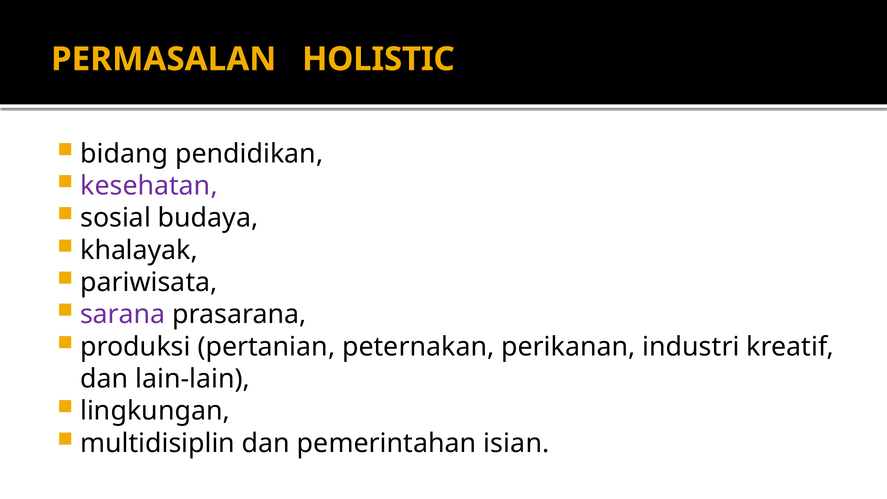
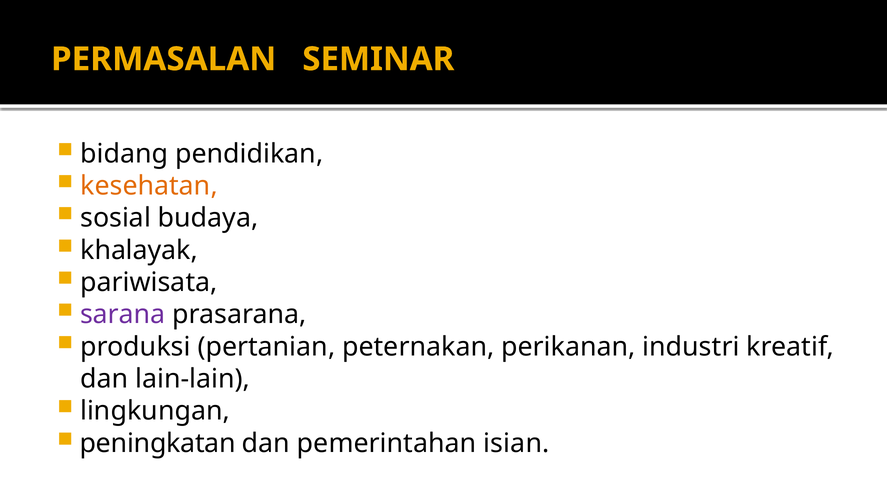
HOLISTIC: HOLISTIC -> SEMINAR
kesehatan colour: purple -> orange
multidisiplin: multidisiplin -> peningkatan
